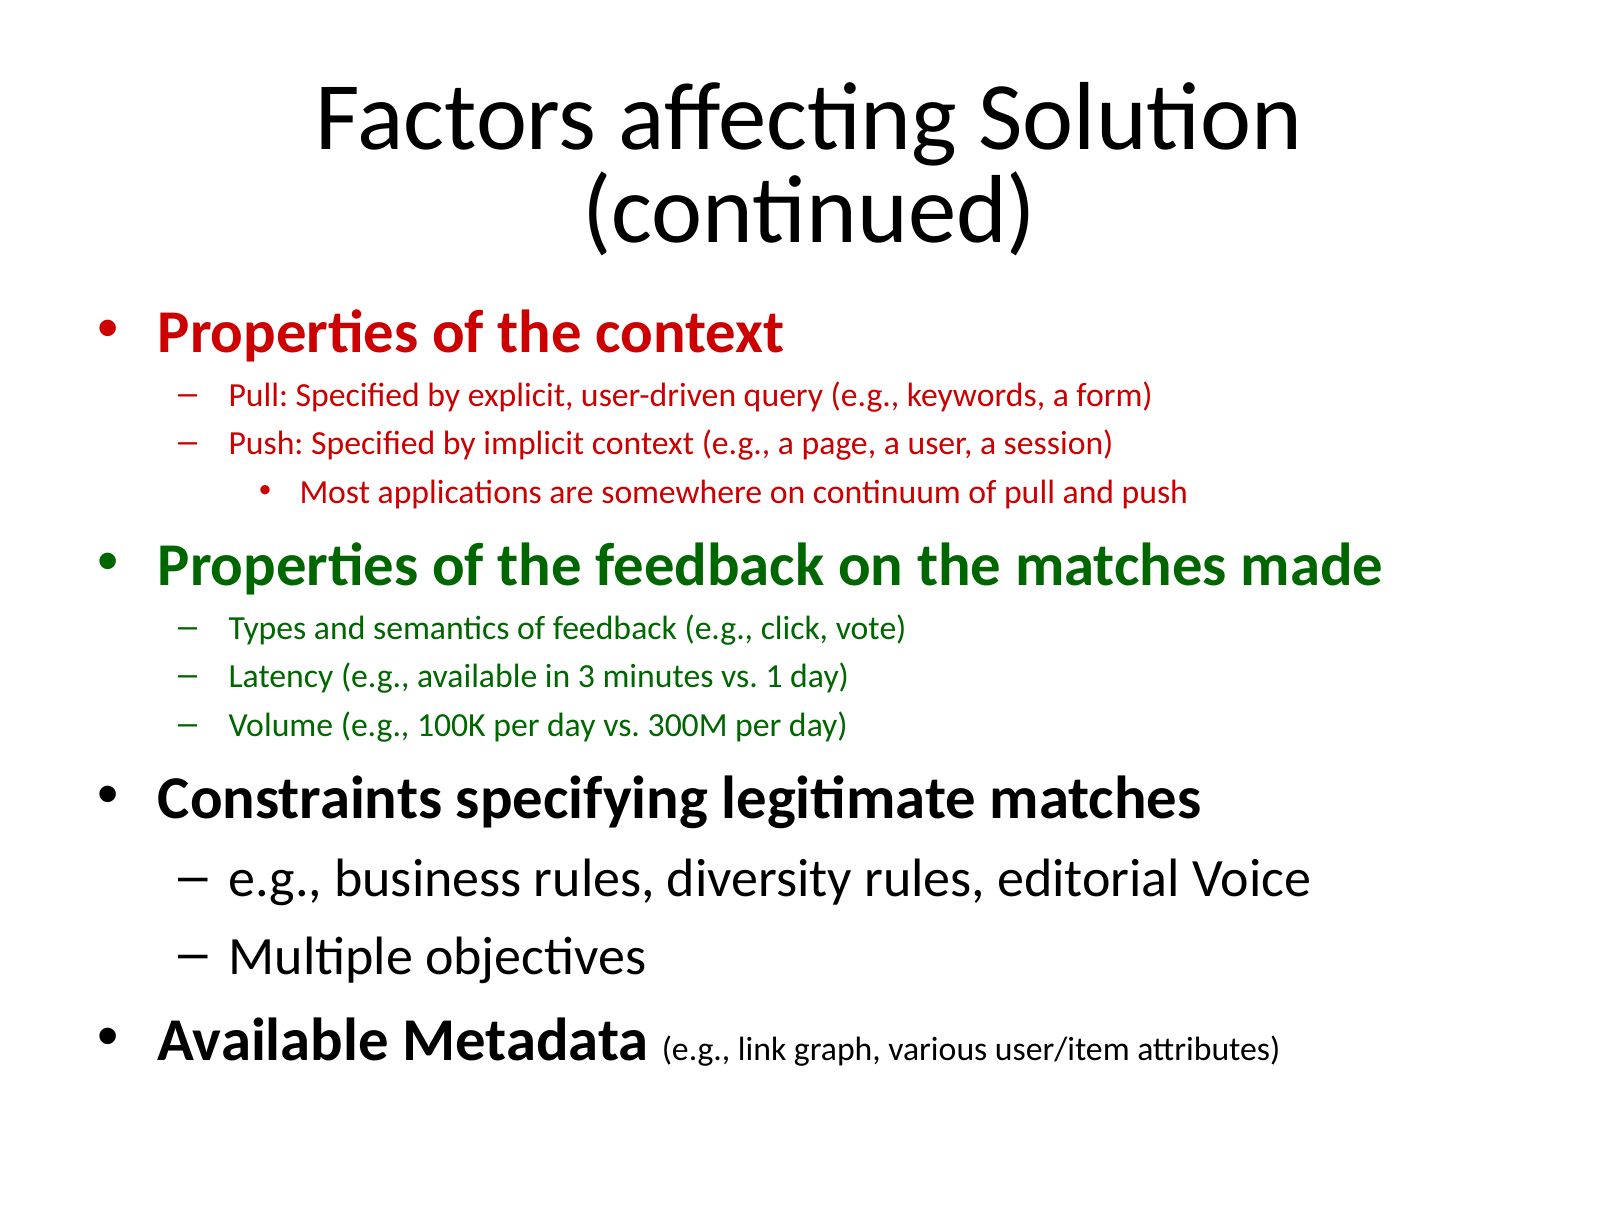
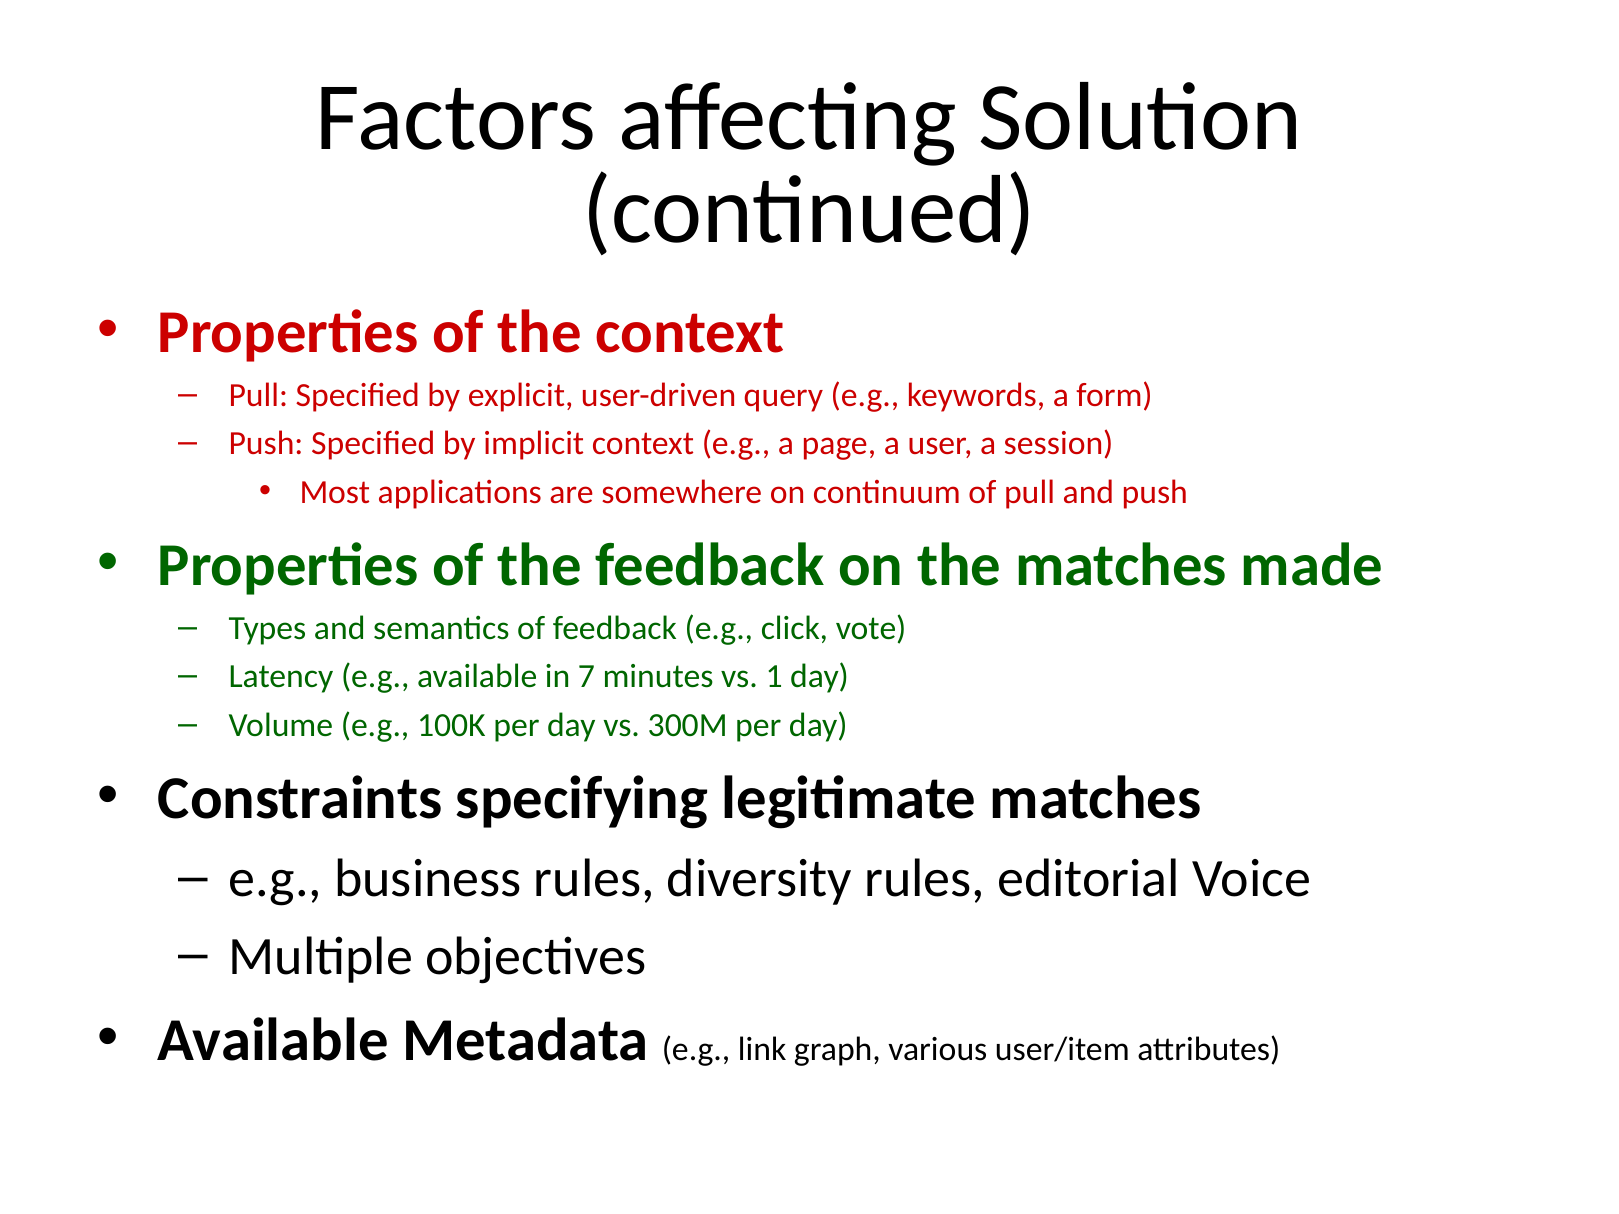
3: 3 -> 7
